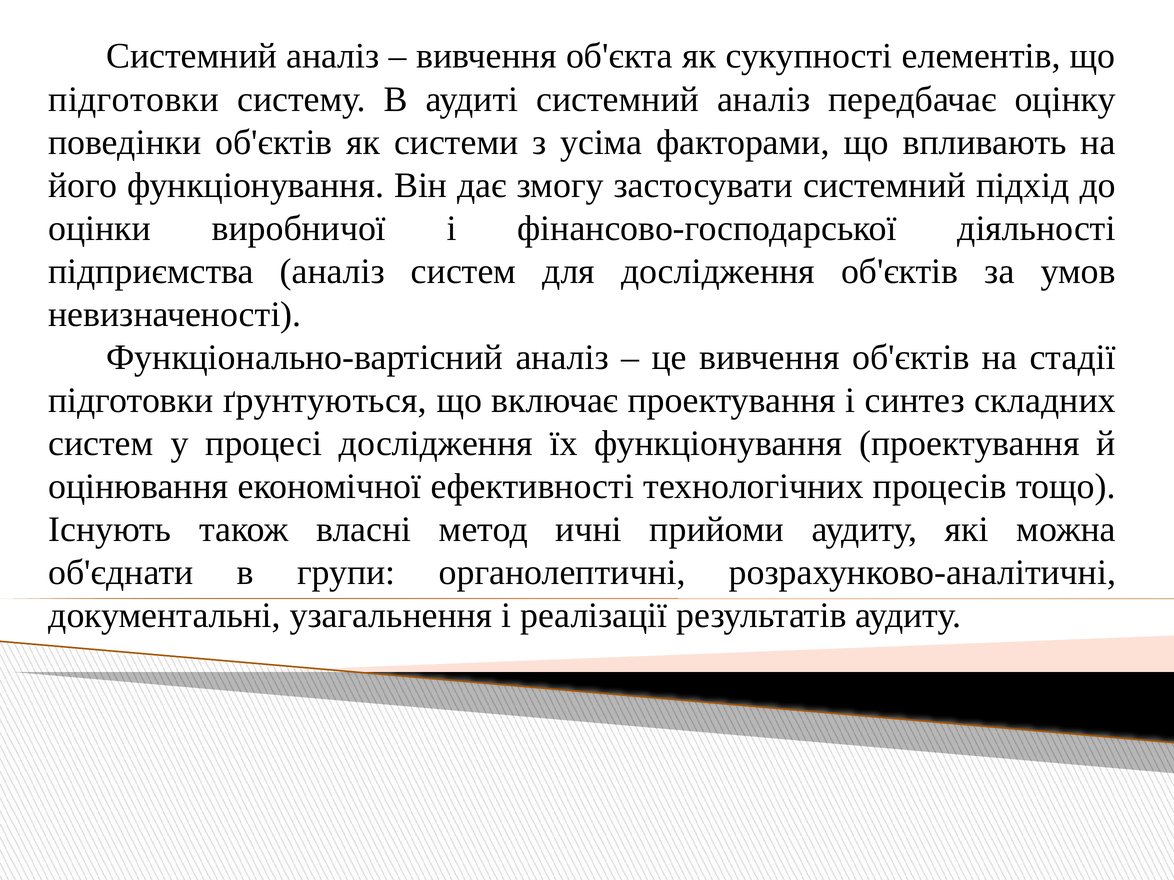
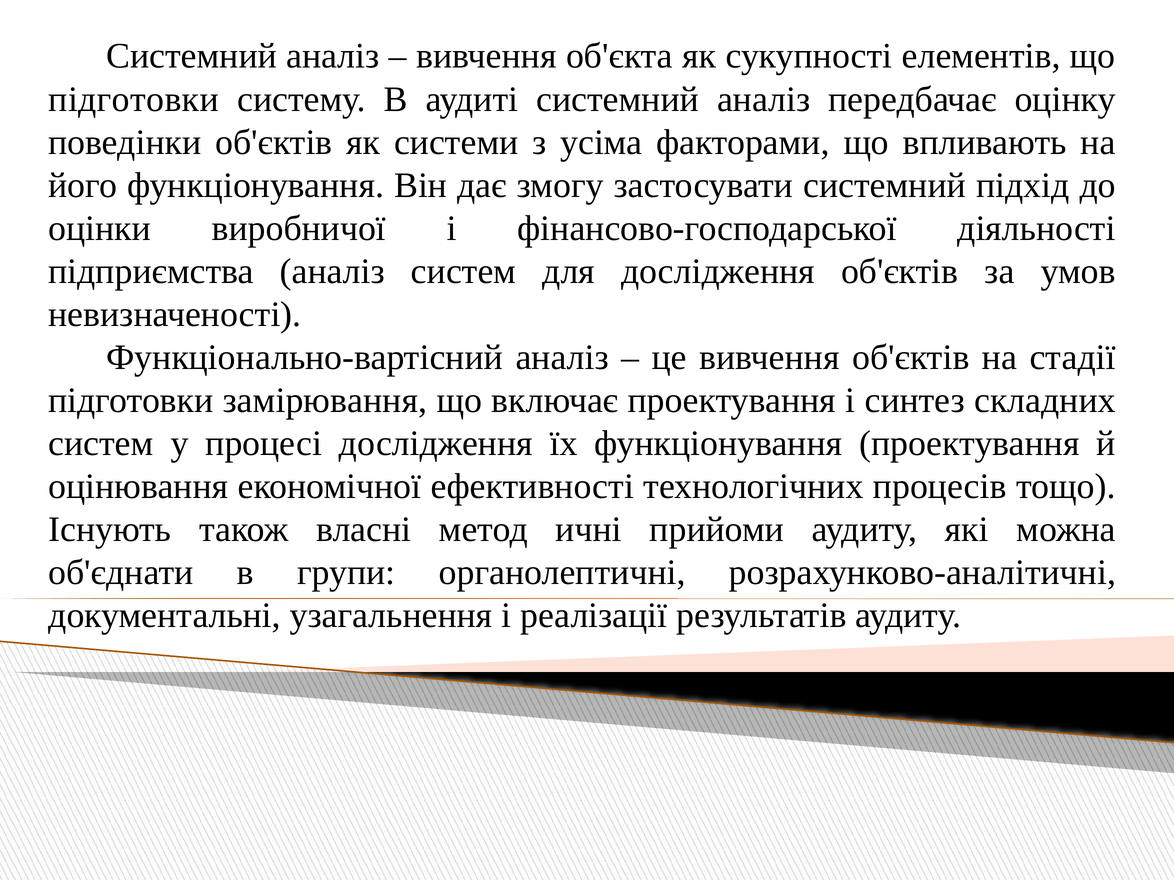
ґрунтуються: ґрунтуються -> замірювання
